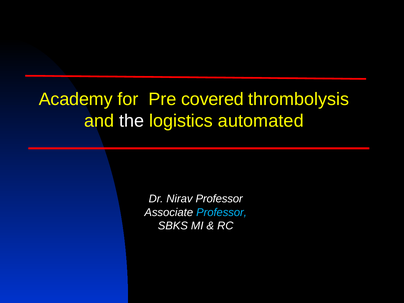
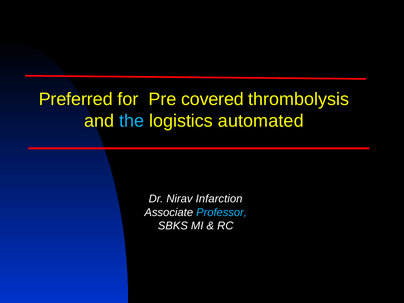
Academy: Academy -> Preferred
the colour: white -> light blue
Nirav Professor: Professor -> Infarction
